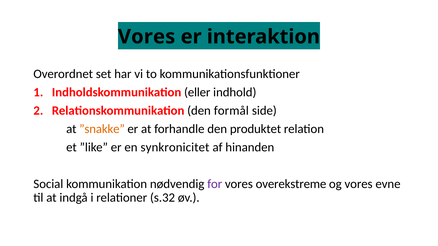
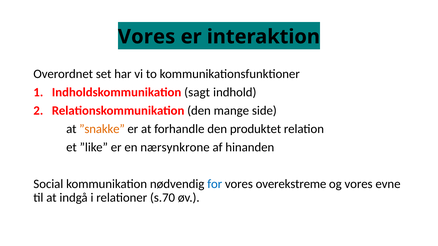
eller: eller -> sagt
formål: formål -> mange
synkronicitet: synkronicitet -> nærsynkrone
for colour: purple -> blue
s.32: s.32 -> s.70
